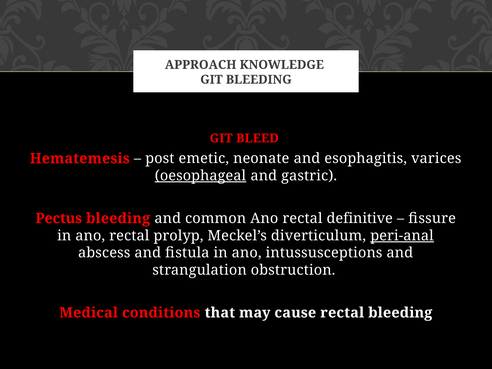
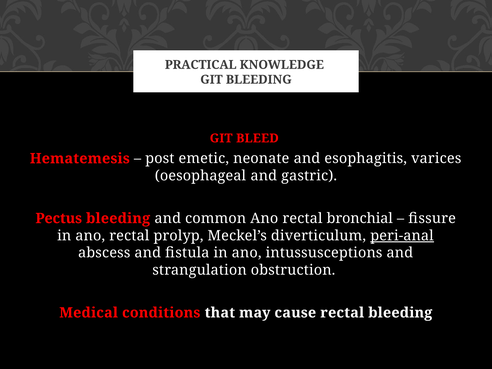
APPROACH: APPROACH -> PRACTICAL
oesophageal underline: present -> none
definitive: definitive -> bronchial
